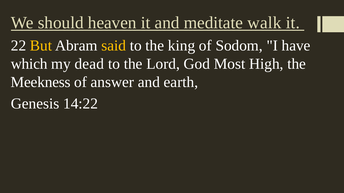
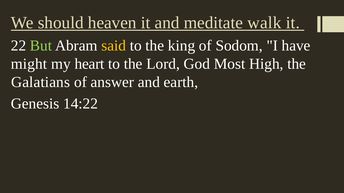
But colour: yellow -> light green
which: which -> might
dead: dead -> heart
Meekness: Meekness -> Galatians
